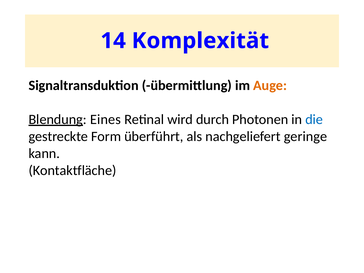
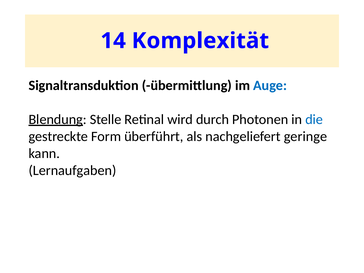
Auge colour: orange -> blue
Eines: Eines -> Stelle
Kontaktfläche: Kontaktfläche -> Lernaufgaben
